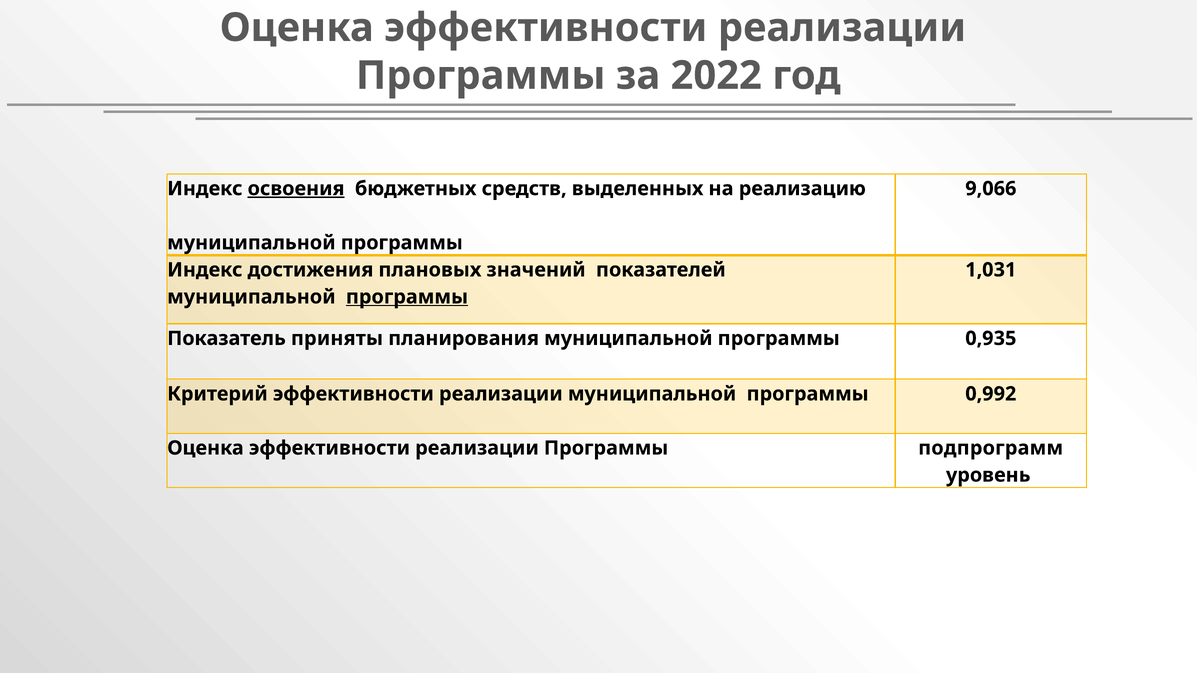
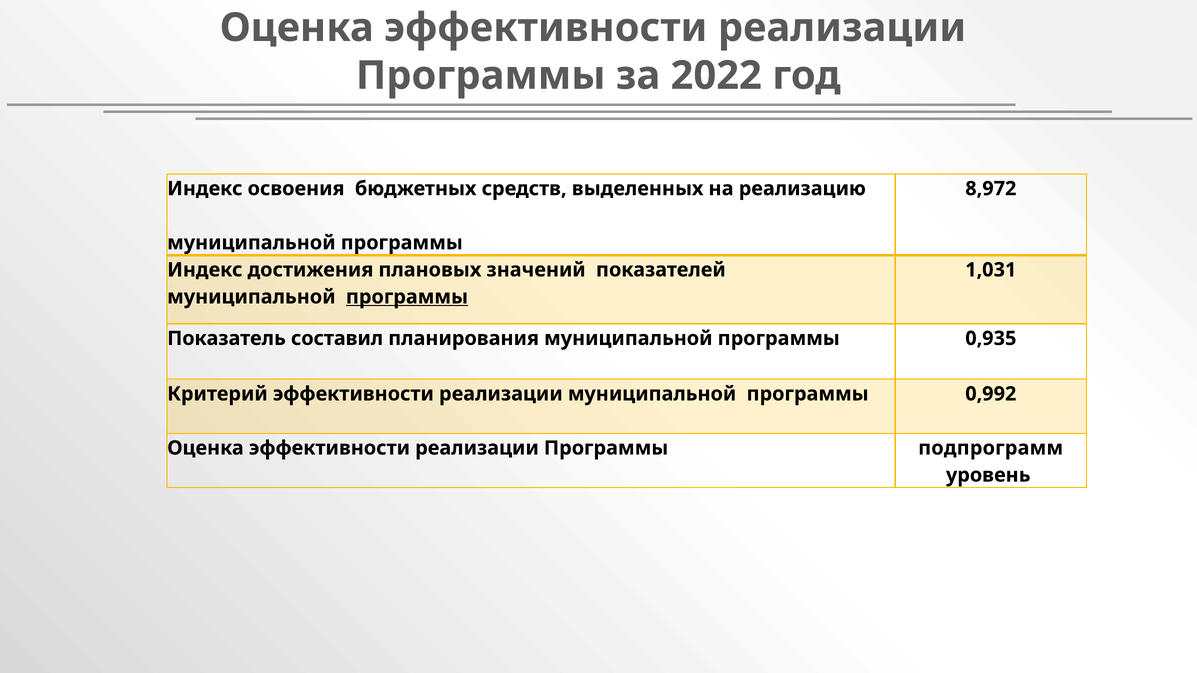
освоения underline: present -> none
9,066: 9,066 -> 8,972
приняты: приняты -> составил
